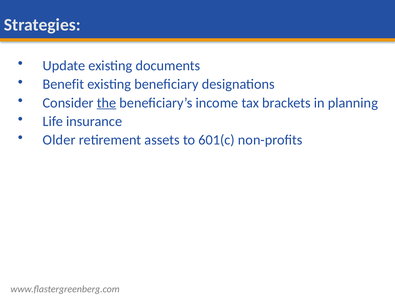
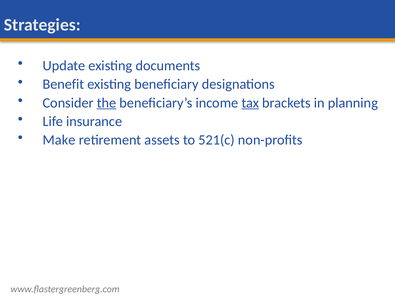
tax underline: none -> present
Older: Older -> Make
601(c: 601(c -> 521(c
